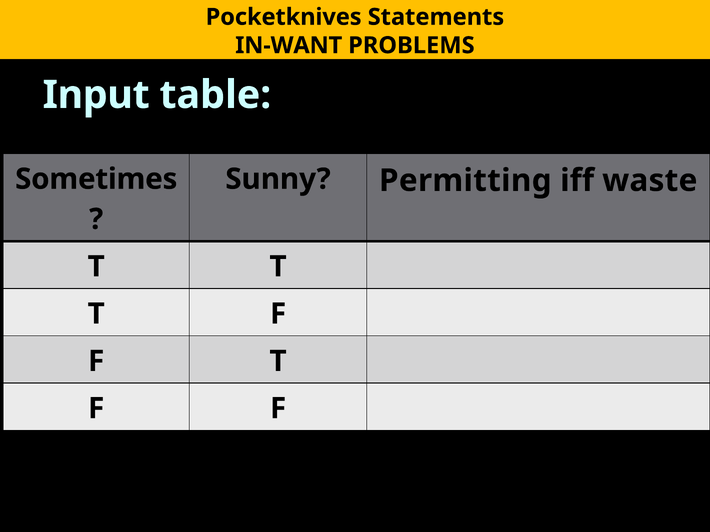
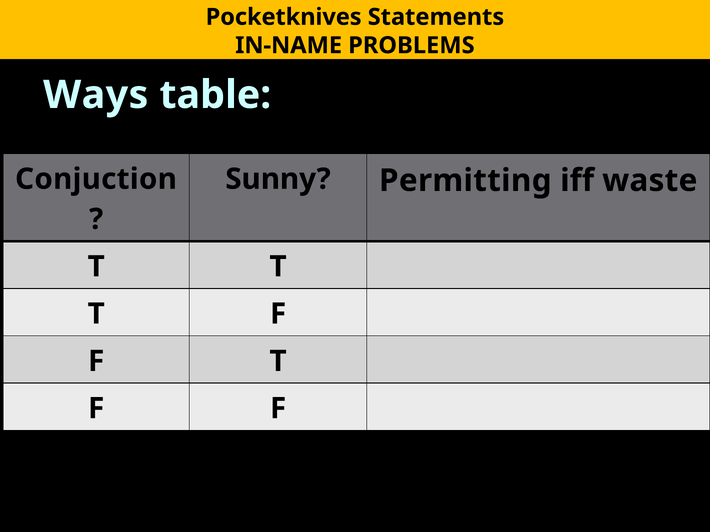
IN-WANT: IN-WANT -> IN-NAME
Input: Input -> Ways
Sometimes: Sometimes -> Conjuction
